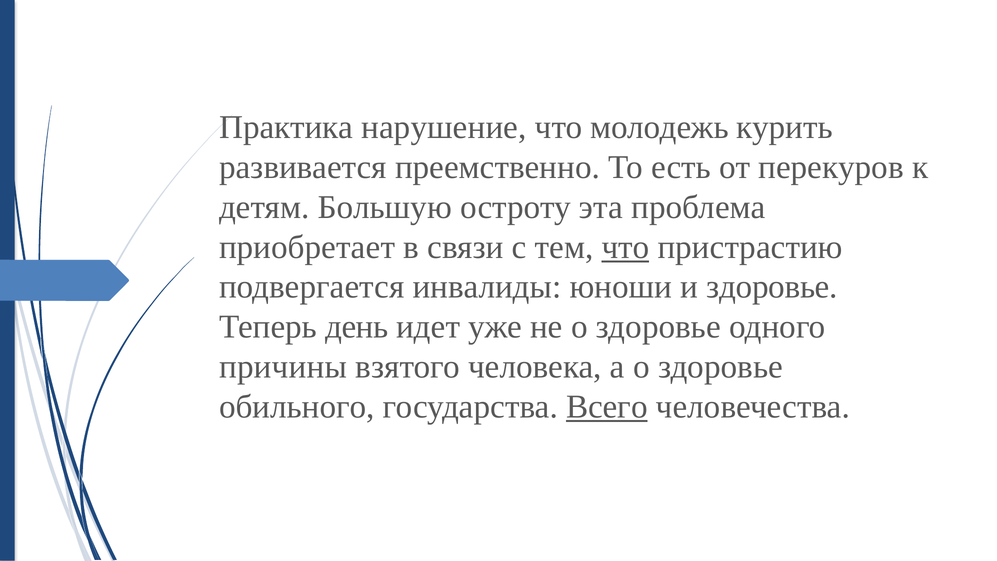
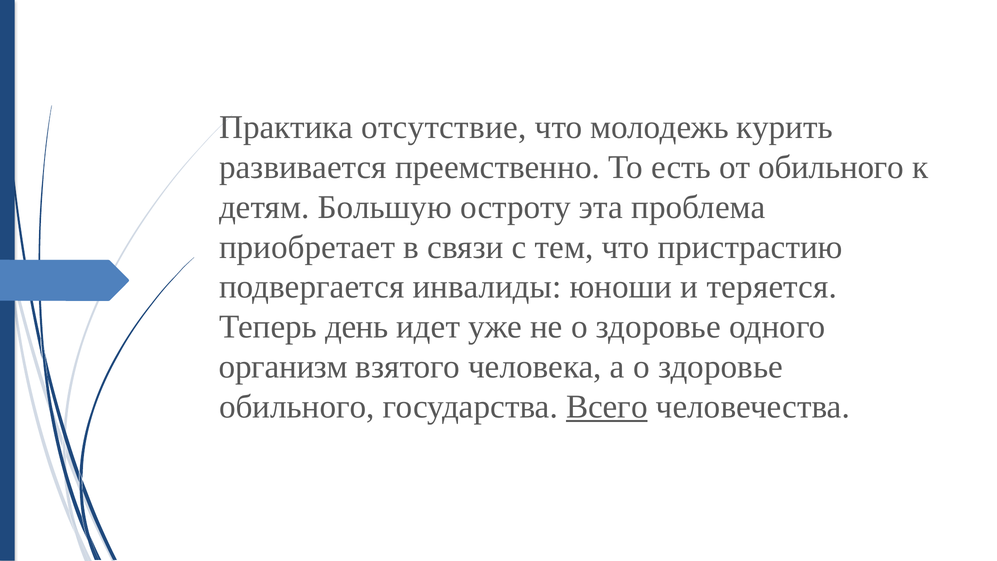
нарушение: нарушение -> отсутствие
от перекуров: перекуров -> обильного
что at (626, 247) underline: present -> none
и здоровье: здоровье -> теряется
причины: причины -> организм
